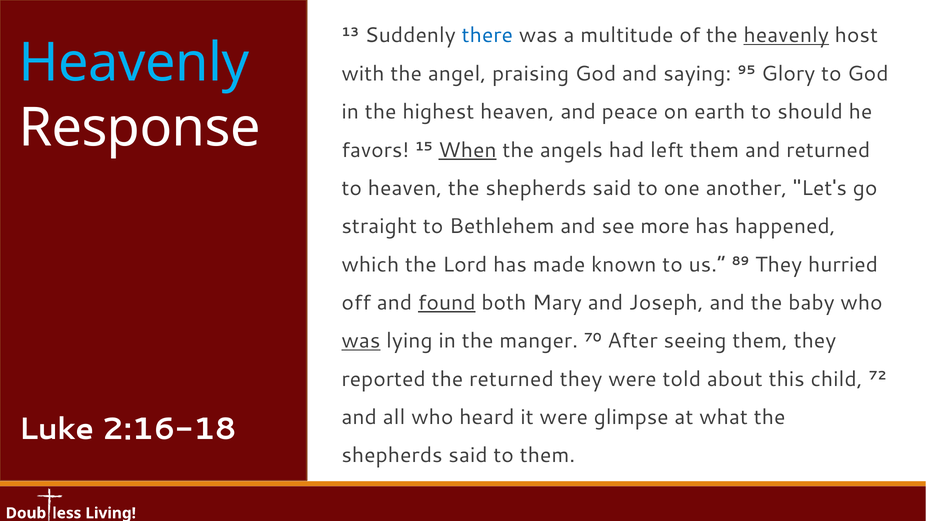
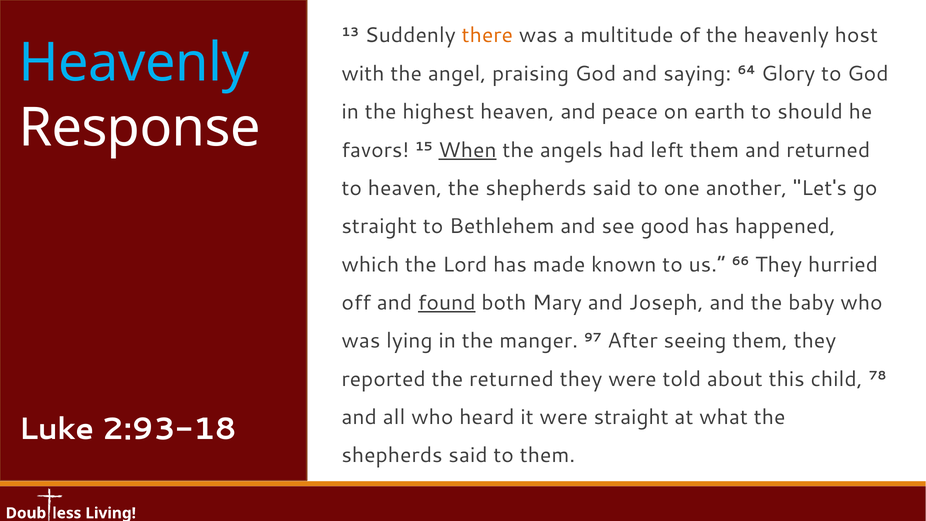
there colour: blue -> orange
heavenly at (786, 35) underline: present -> none
95: 95 -> 64
more: more -> good
89: 89 -> 66
was at (361, 341) underline: present -> none
70: 70 -> 97
72: 72 -> 78
were glimpse: glimpse -> straight
2:16-18: 2:16-18 -> 2:93-18
